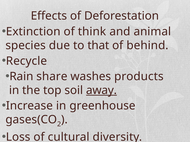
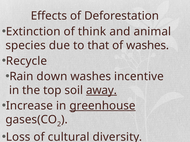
of behind: behind -> washes
share: share -> down
products: products -> incentive
greenhouse underline: none -> present
